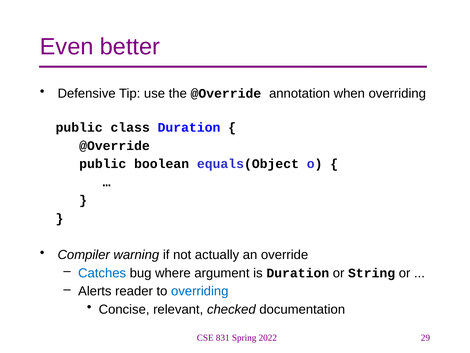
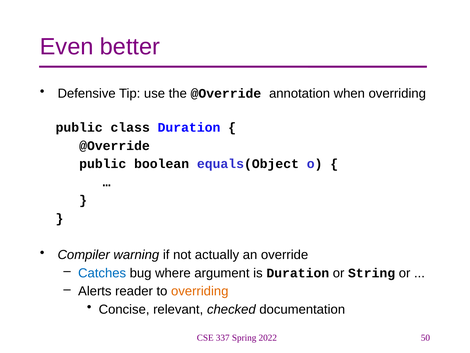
overriding at (200, 291) colour: blue -> orange
831: 831 -> 337
29: 29 -> 50
